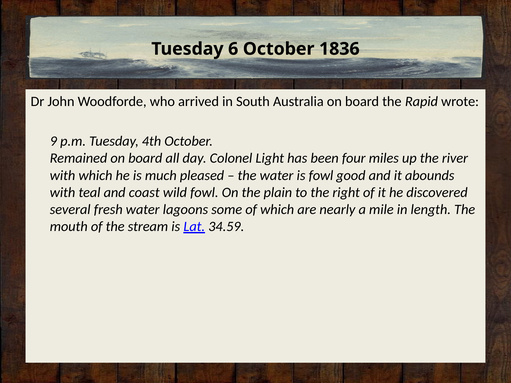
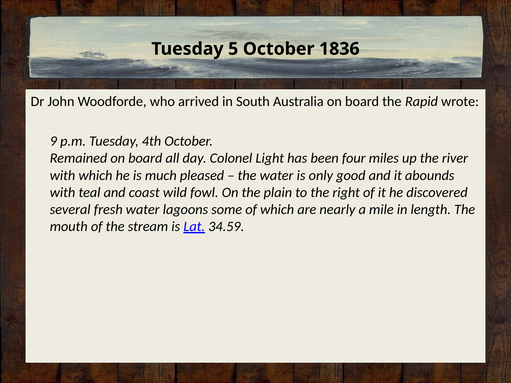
6: 6 -> 5
is fowl: fowl -> only
